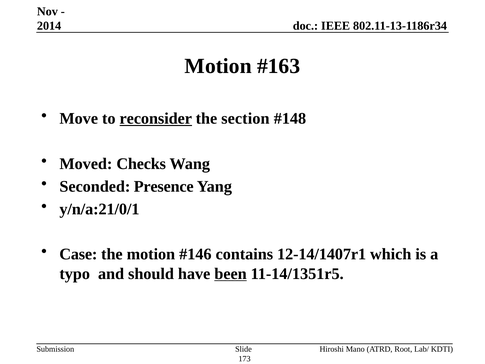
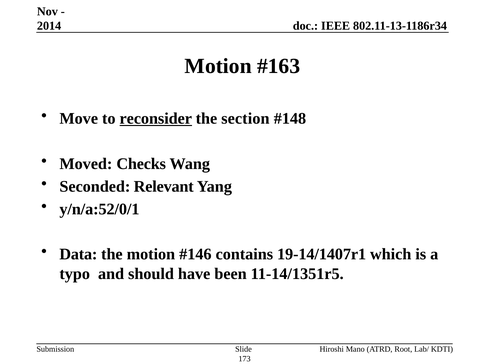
Presence: Presence -> Relevant
y/n/a:21/0/1: y/n/a:21/0/1 -> y/n/a:52/0/1
Case: Case -> Data
12-14/1407r1: 12-14/1407r1 -> 19-14/1407r1
been underline: present -> none
